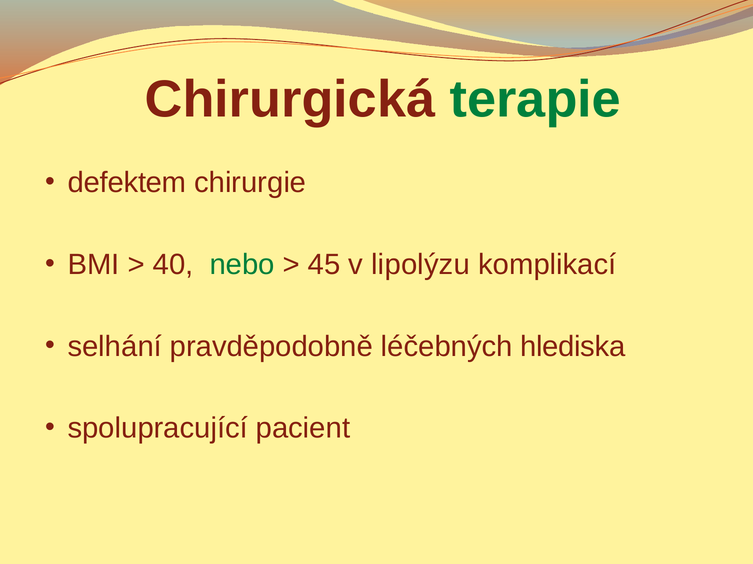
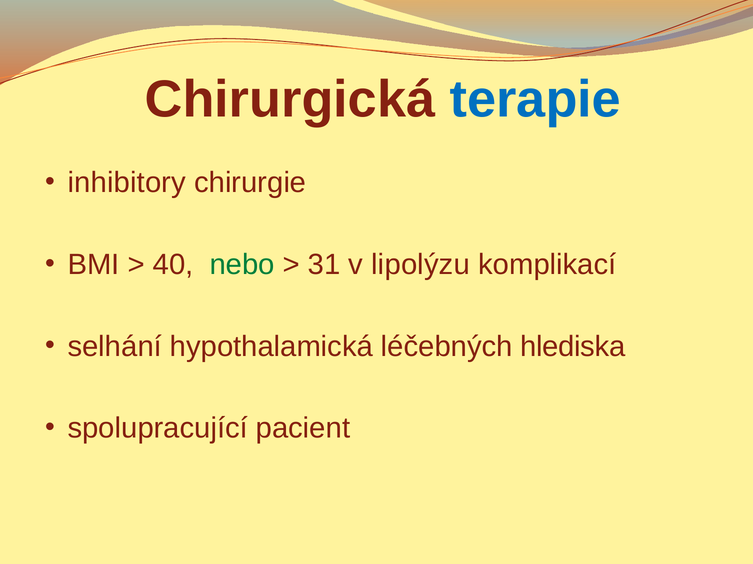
terapie colour: green -> blue
defektem: defektem -> inhibitory
45: 45 -> 31
pravděpodobně: pravděpodobně -> hypothalamická
